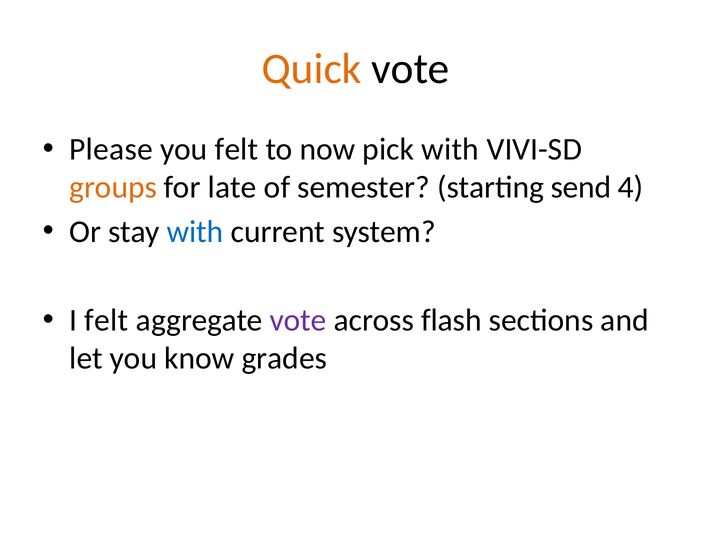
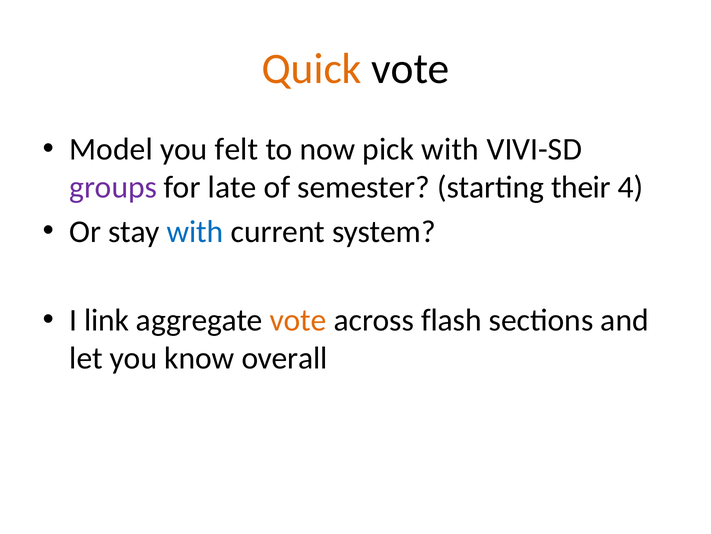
Please: Please -> Model
groups colour: orange -> purple
send: send -> their
I felt: felt -> link
vote at (298, 320) colour: purple -> orange
grades: grades -> overall
